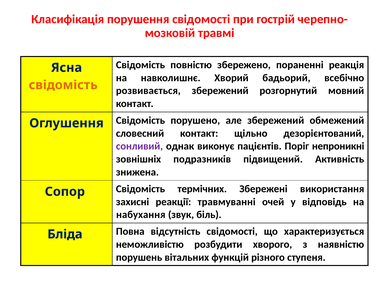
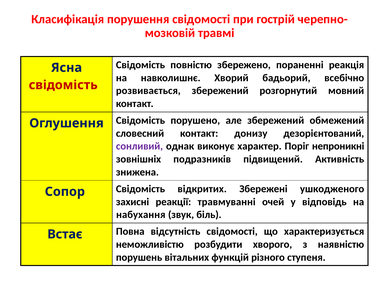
свідомість at (63, 85) colour: orange -> red
щільно: щільно -> донизу
пацієнтів: пацієнтів -> характер
термічних: термічних -> відкритих
використання: використання -> ушкодженого
Бліда: Бліда -> Встає
